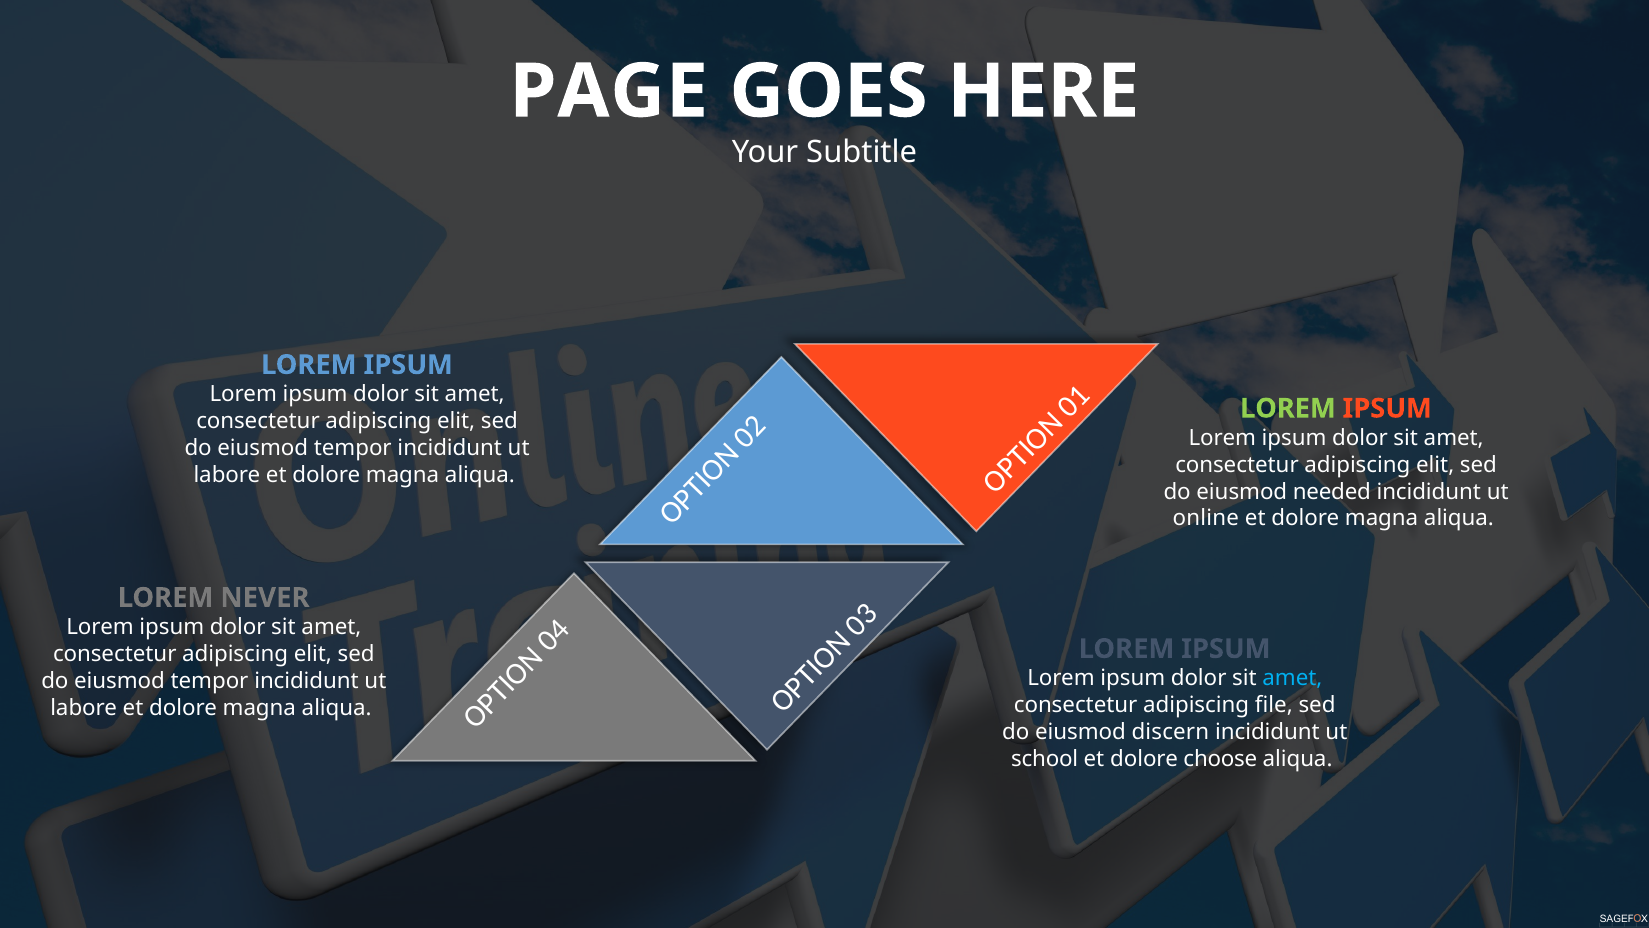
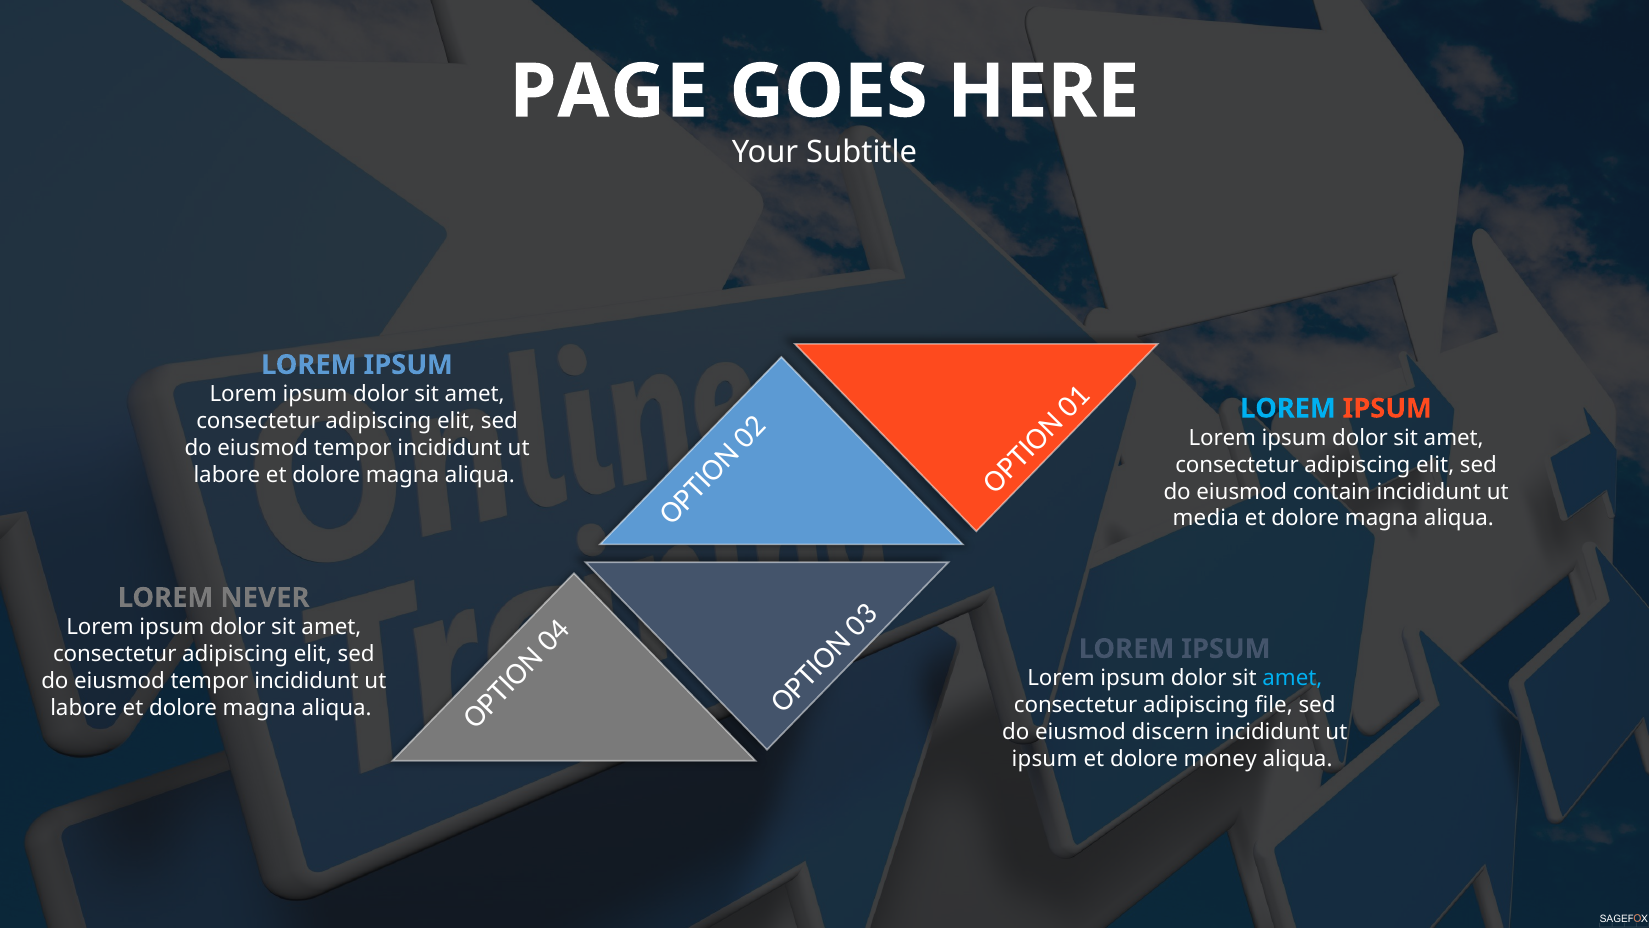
LOREM at (1288, 408) colour: light green -> light blue
needed: needed -> contain
online: online -> media
school at (1045, 759): school -> ipsum
choose: choose -> money
